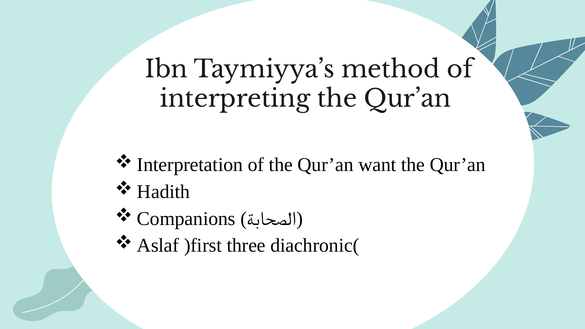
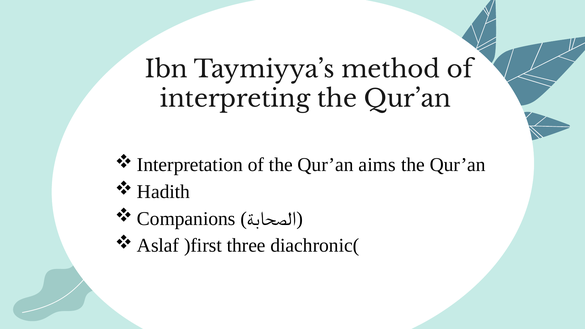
want: want -> aims
